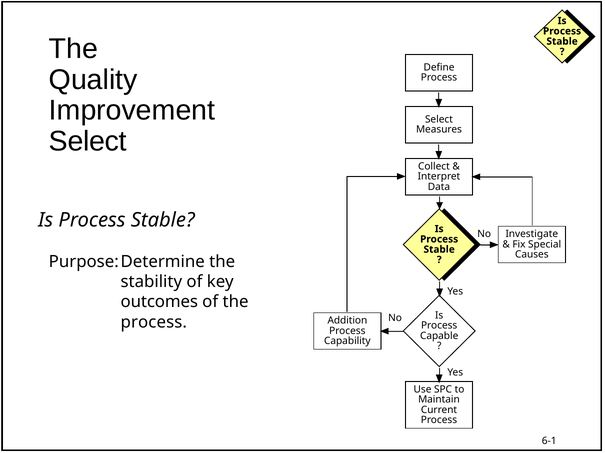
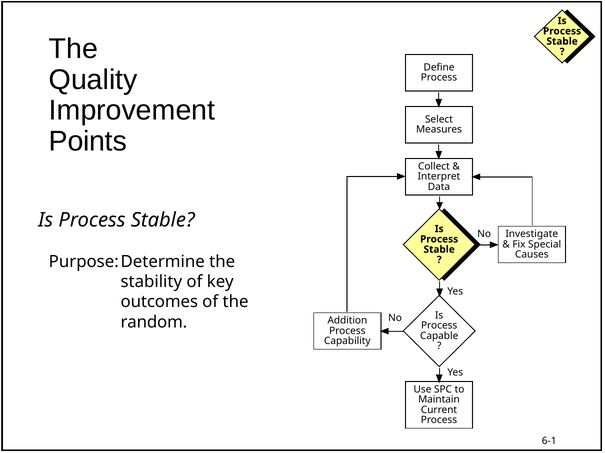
Select at (88, 142): Select -> Points
process at (154, 323): process -> random
